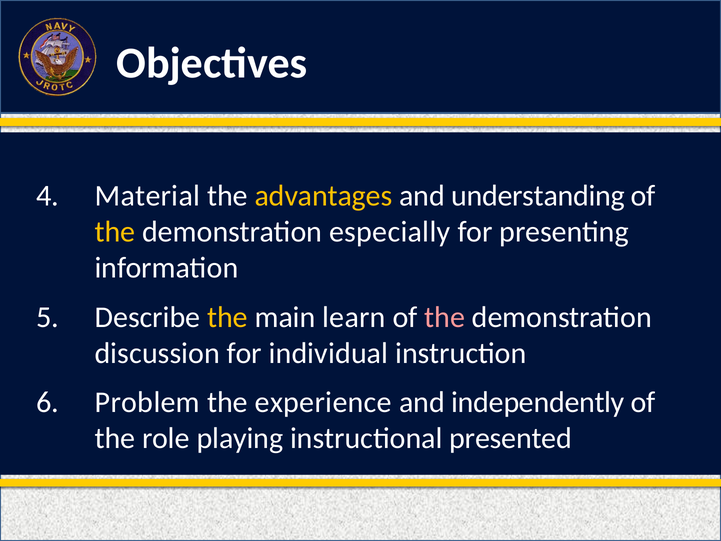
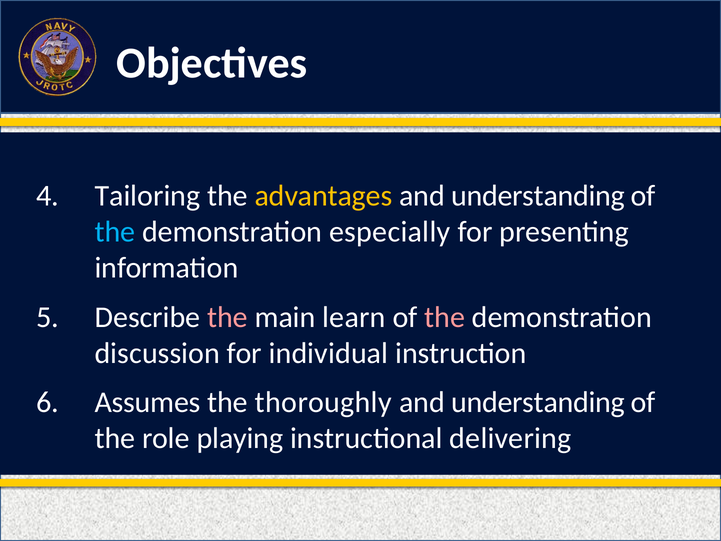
Material: Material -> Tailoring
the at (115, 232) colour: yellow -> light blue
the at (227, 317) colour: yellow -> pink
Problem: Problem -> Assumes
experience: experience -> thoroughly
independently at (538, 402): independently -> understanding
presented: presented -> delivering
